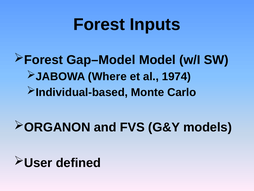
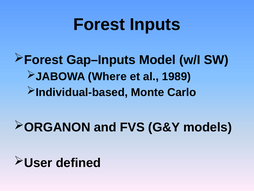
Gap–Model: Gap–Model -> Gap–Inputs
1974: 1974 -> 1989
